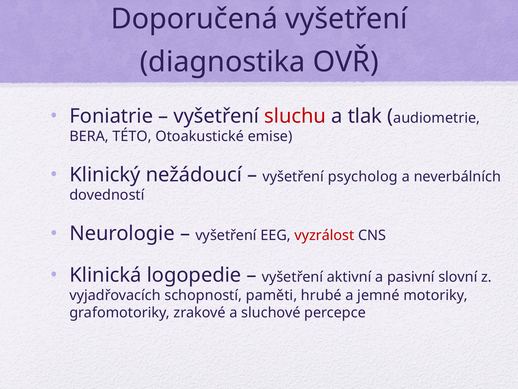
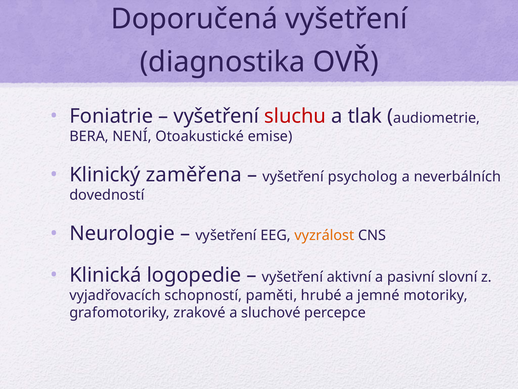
TÉTO: TÉTO -> NENÍ
nežádoucí: nežádoucí -> zaměřena
vyzrálost colour: red -> orange
